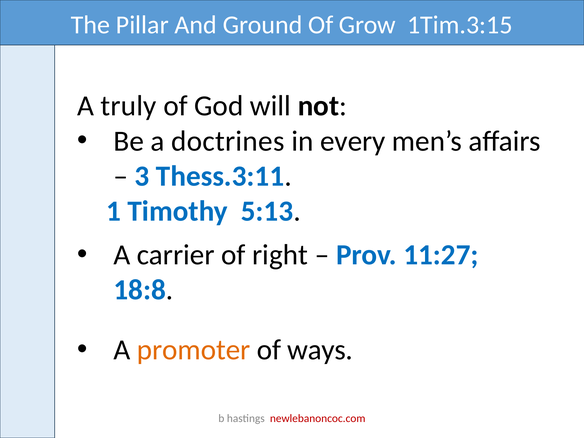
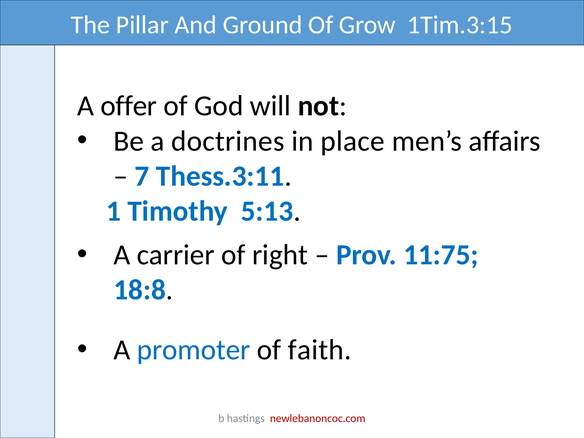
truly: truly -> offer
every: every -> place
3: 3 -> 7
11:27: 11:27 -> 11:75
promoter colour: orange -> blue
ways: ways -> faith
